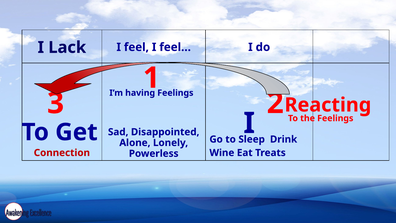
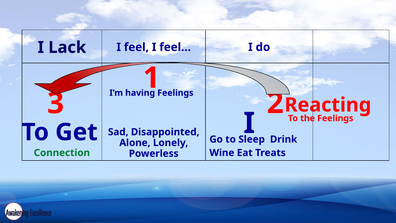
Connection colour: red -> green
